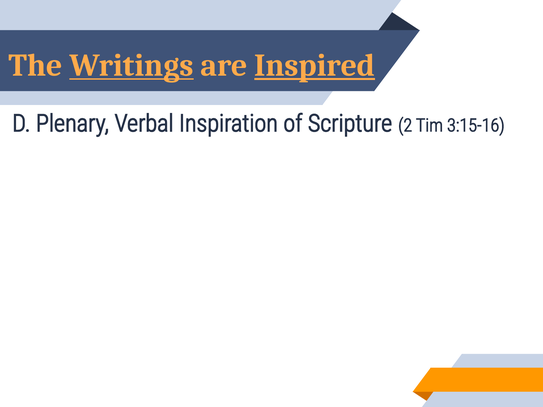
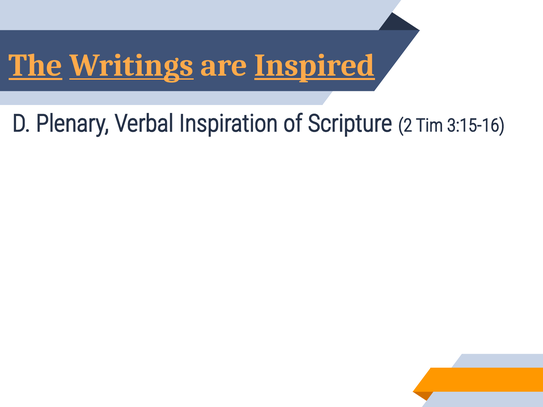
The underline: none -> present
